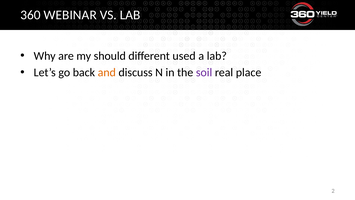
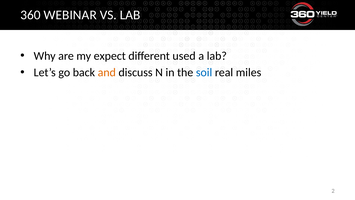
should: should -> expect
soil colour: purple -> blue
place: place -> miles
